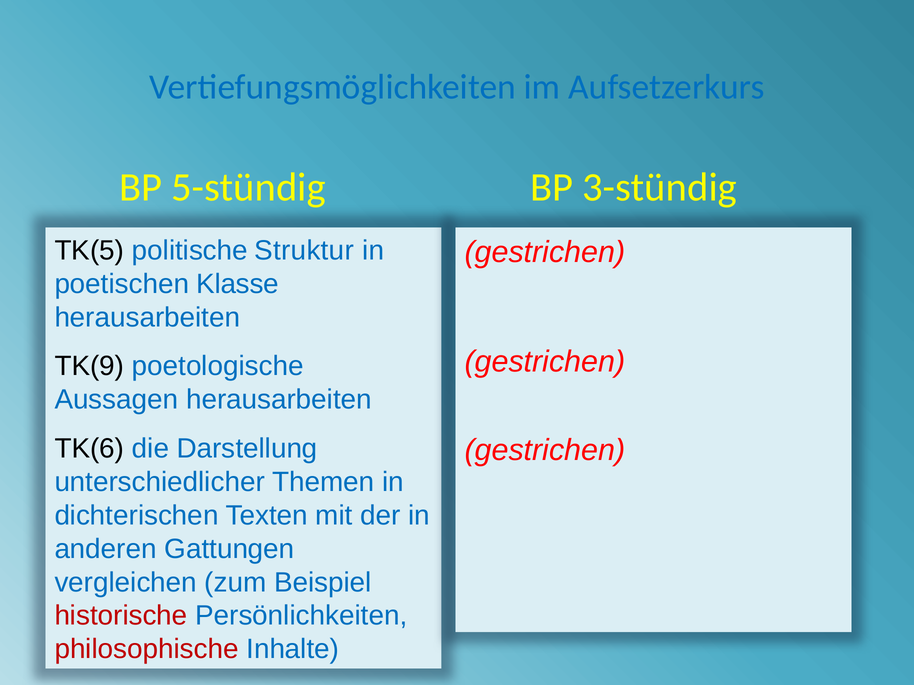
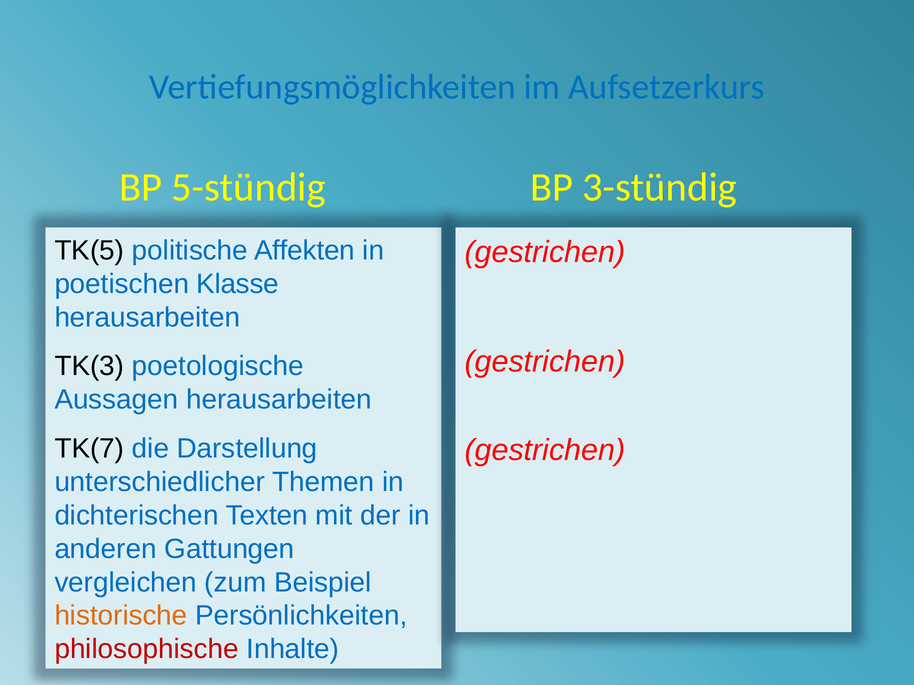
Struktur: Struktur -> Affekten
TK(9: TK(9 -> TK(3
TK(6: TK(6 -> TK(7
historische colour: red -> orange
